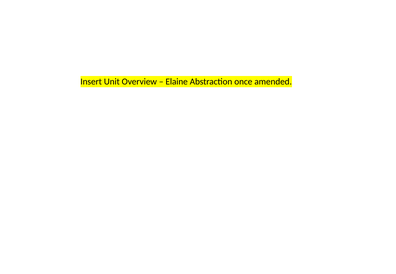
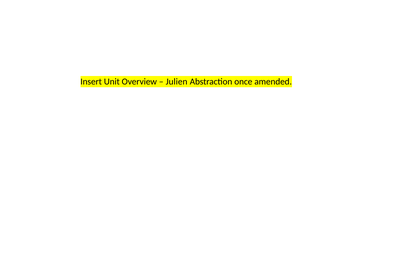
Elaine: Elaine -> Julien
